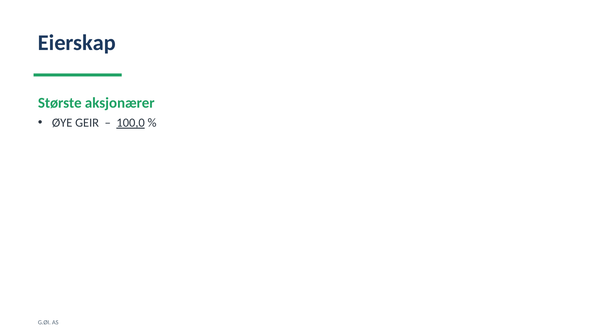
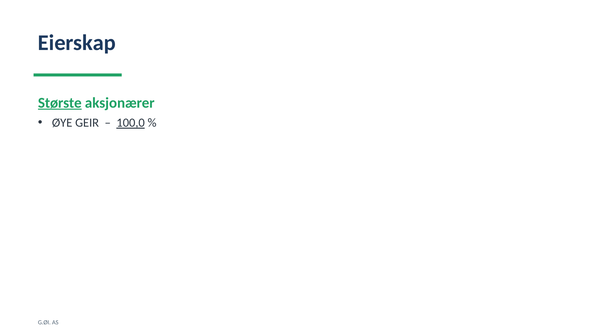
Største underline: none -> present
